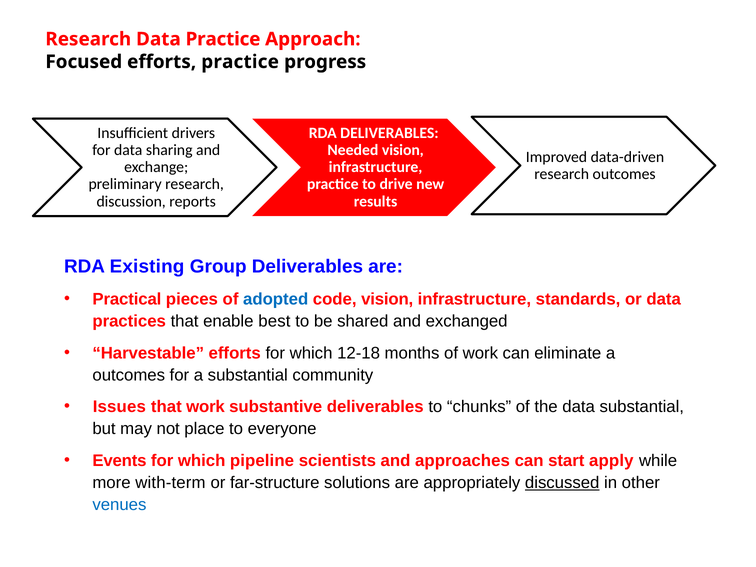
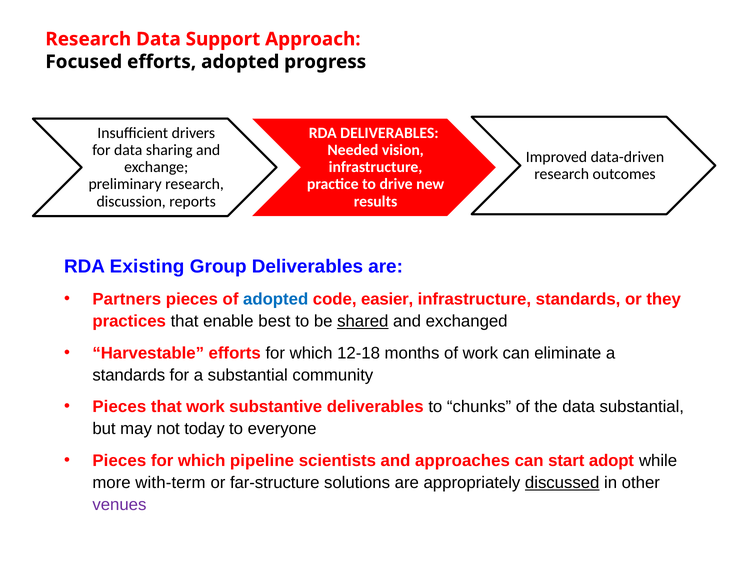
Data Practice: Practice -> Support
efforts practice: practice -> adopted
Practical: Practical -> Partners
code vision: vision -> easier
or data: data -> they
shared underline: none -> present
outcomes at (129, 375): outcomes -> standards
Issues at (119, 407): Issues -> Pieces
place: place -> today
Events at (119, 460): Events -> Pieces
apply: apply -> adopt
venues colour: blue -> purple
